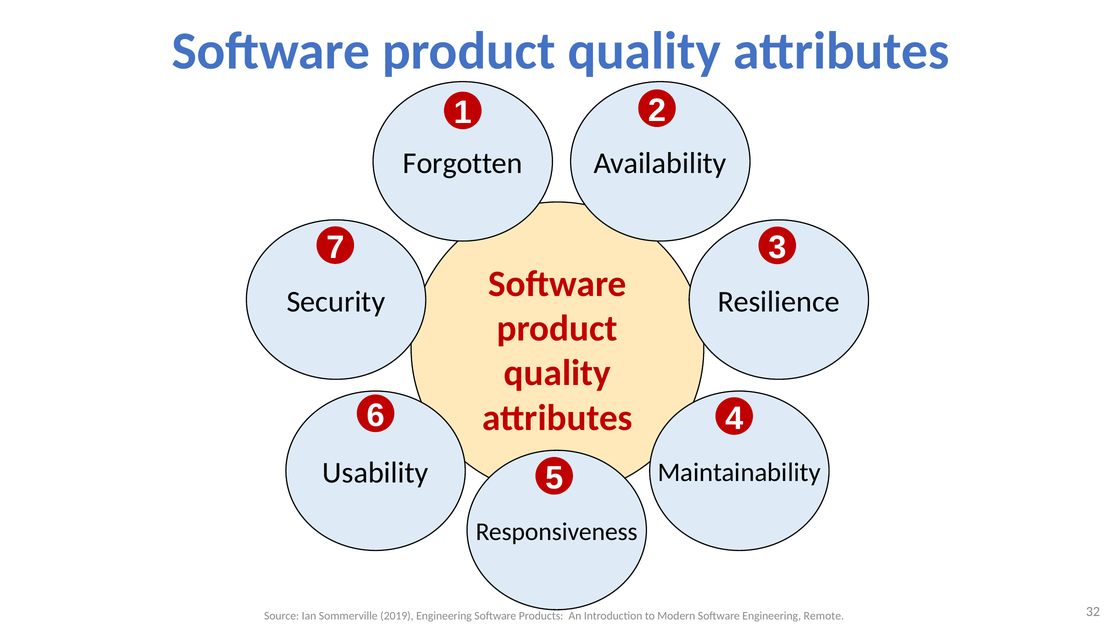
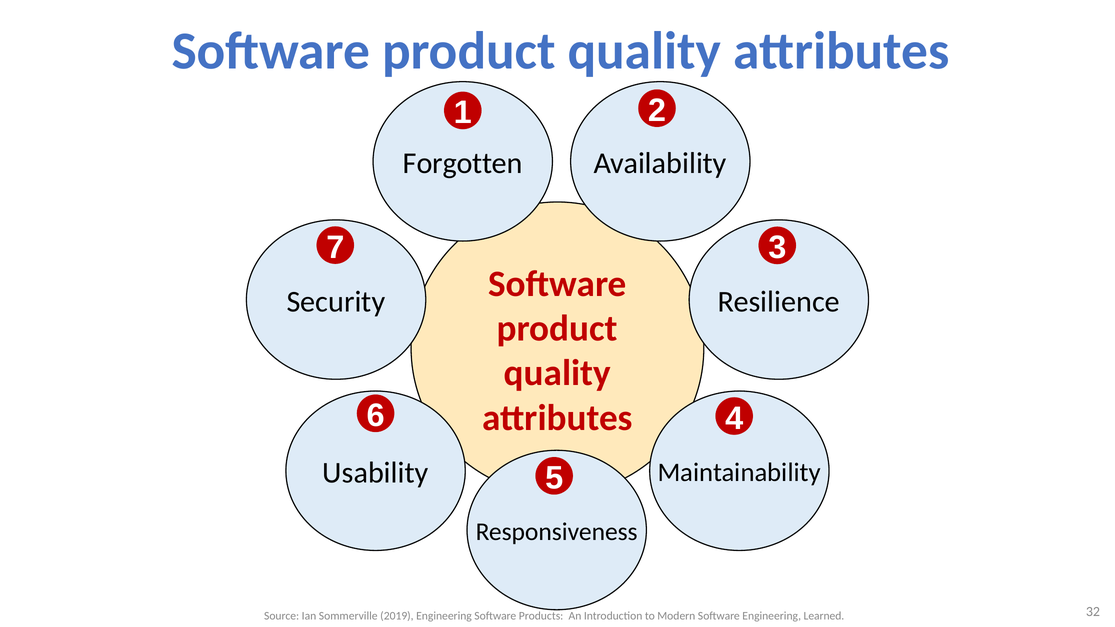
Remote: Remote -> Learned
